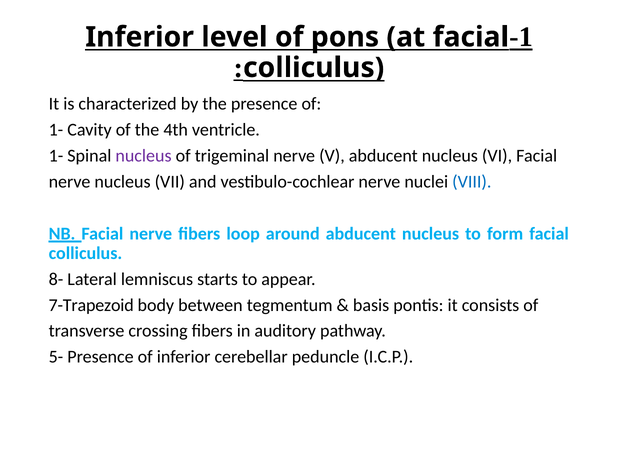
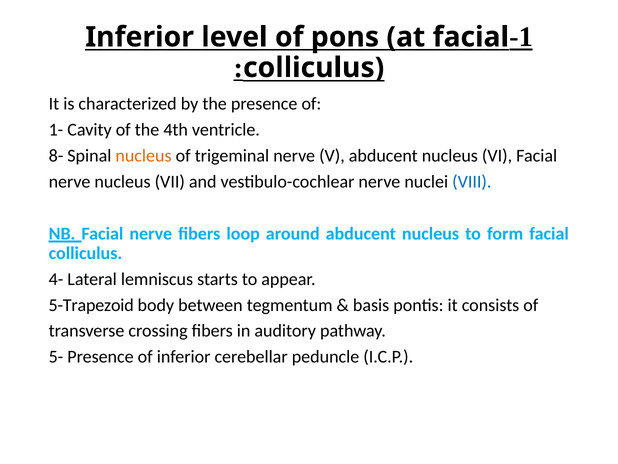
1- at (56, 156): 1- -> 8-
nucleus at (144, 156) colour: purple -> orange
8-: 8- -> 4-
7-Trapezoid: 7-Trapezoid -> 5-Trapezoid
